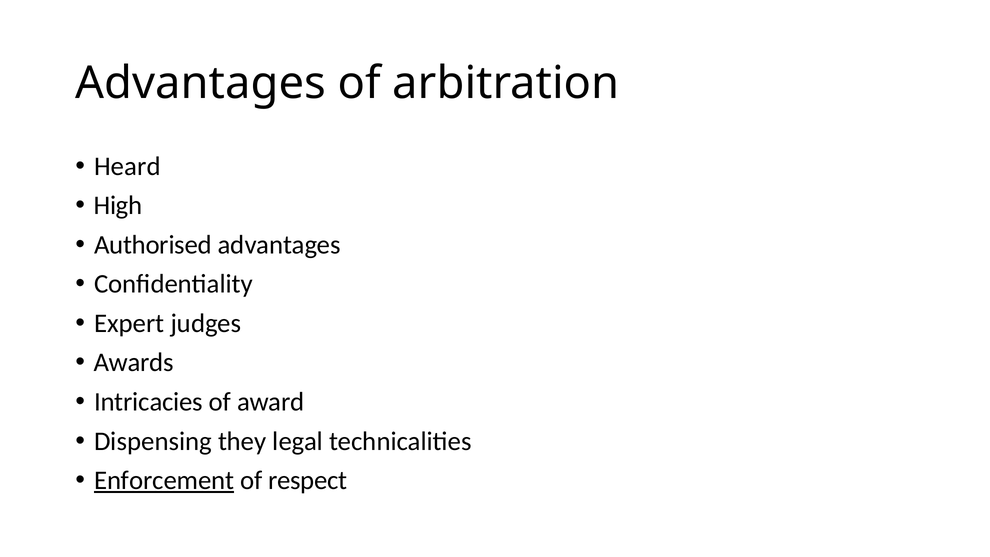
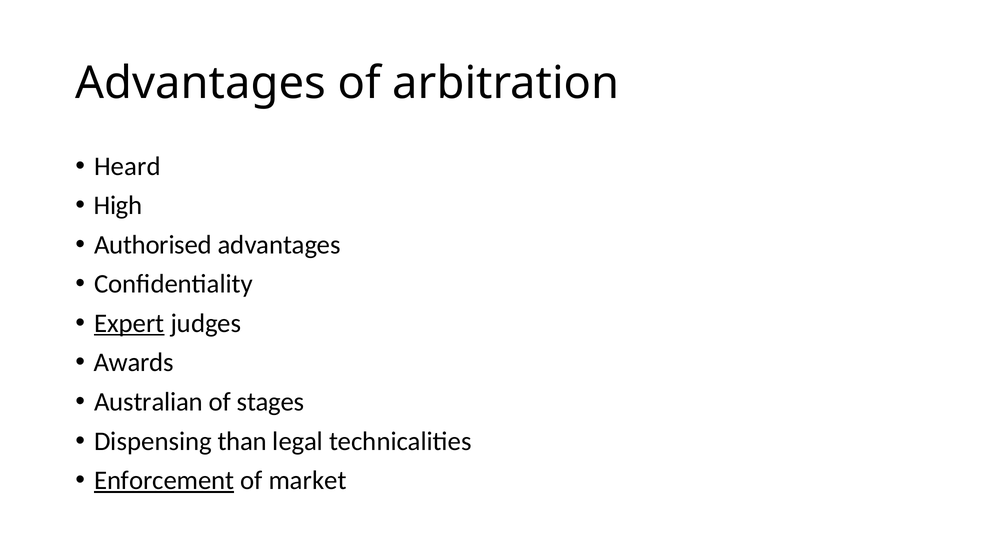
Expert underline: none -> present
Intricacies: Intricacies -> Australian
award: award -> stages
they: they -> than
respect: respect -> market
